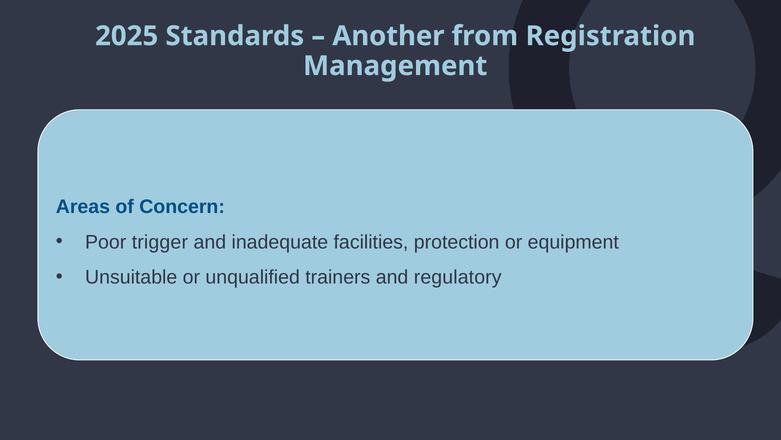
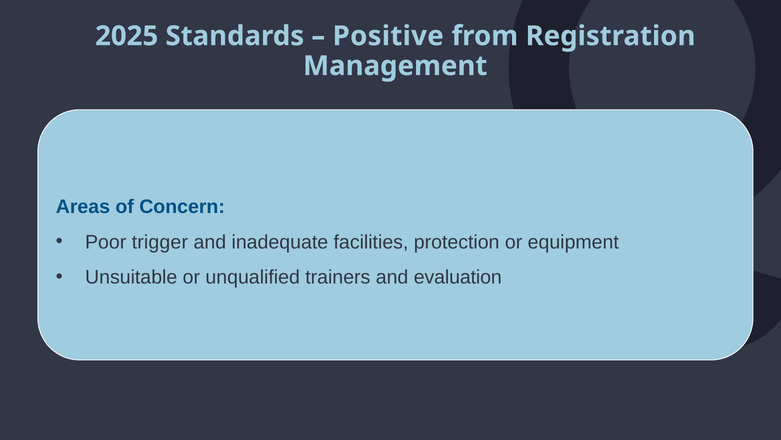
Another: Another -> Positive
regulatory: regulatory -> evaluation
